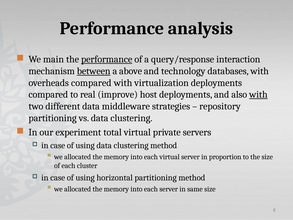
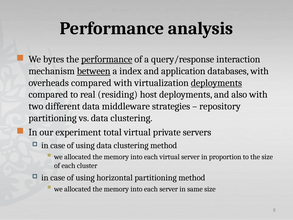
main: main -> bytes
above: above -> index
technology: technology -> application
deployments at (216, 83) underline: none -> present
improve: improve -> residing
with at (258, 94) underline: present -> none
